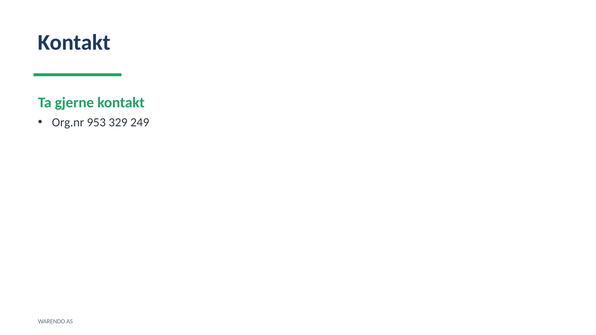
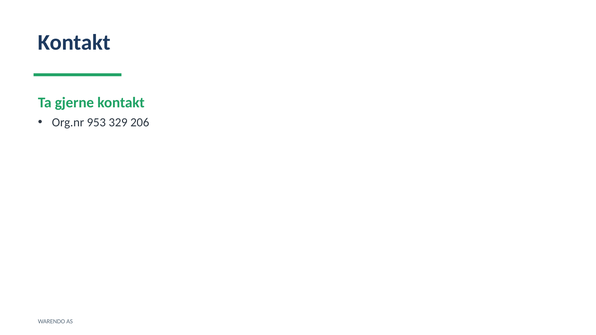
249: 249 -> 206
